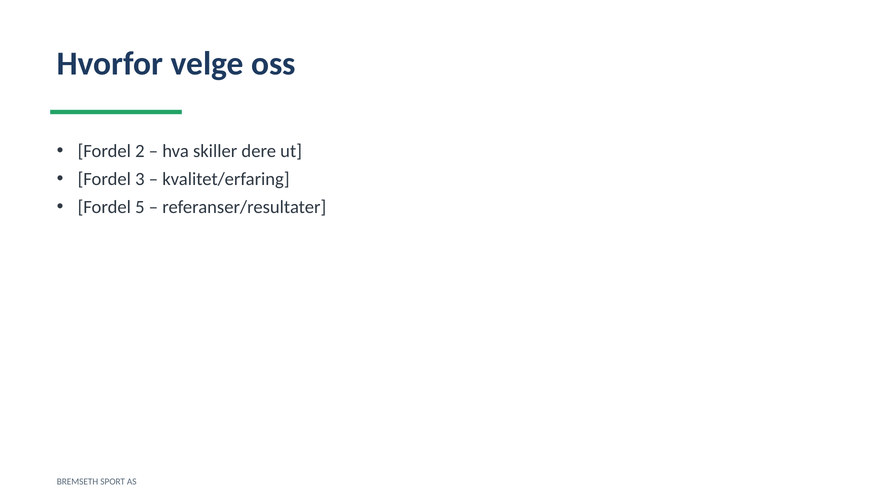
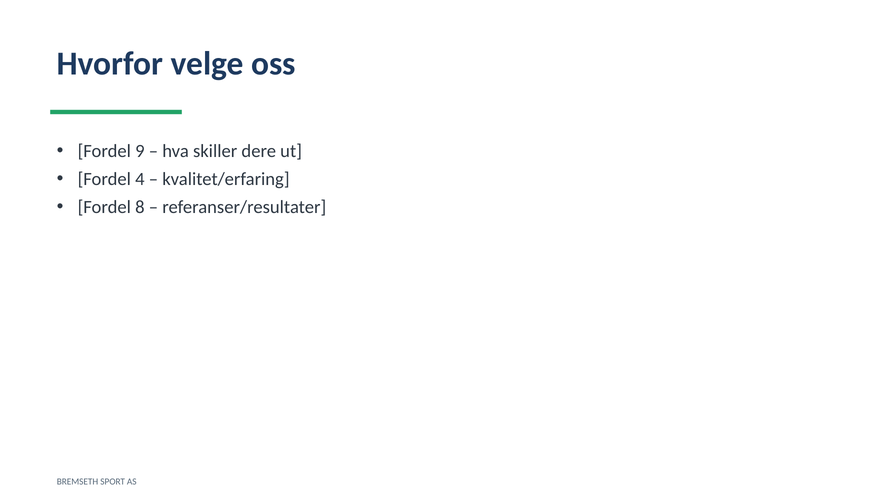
2: 2 -> 9
3: 3 -> 4
5: 5 -> 8
